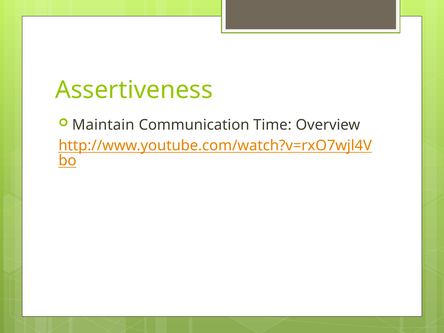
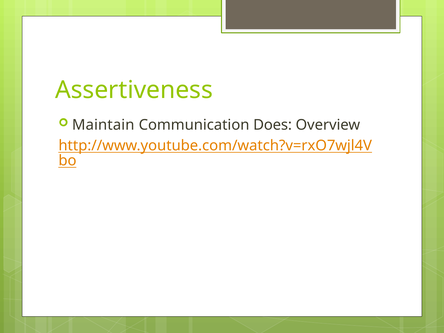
Time: Time -> Does
